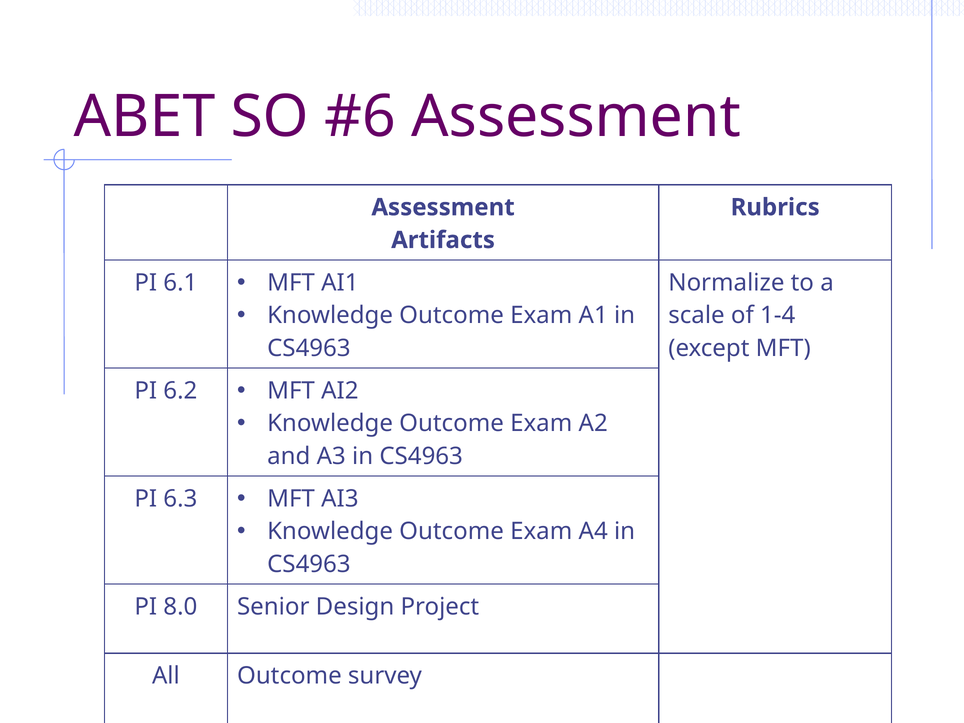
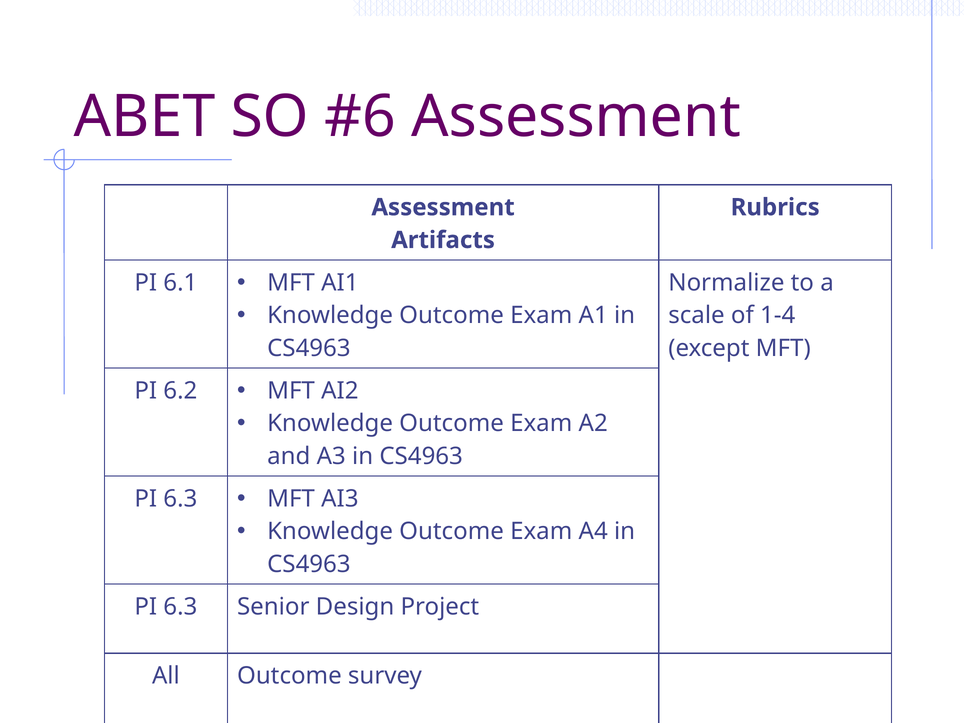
8.0 at (180, 607): 8.0 -> 6.3
